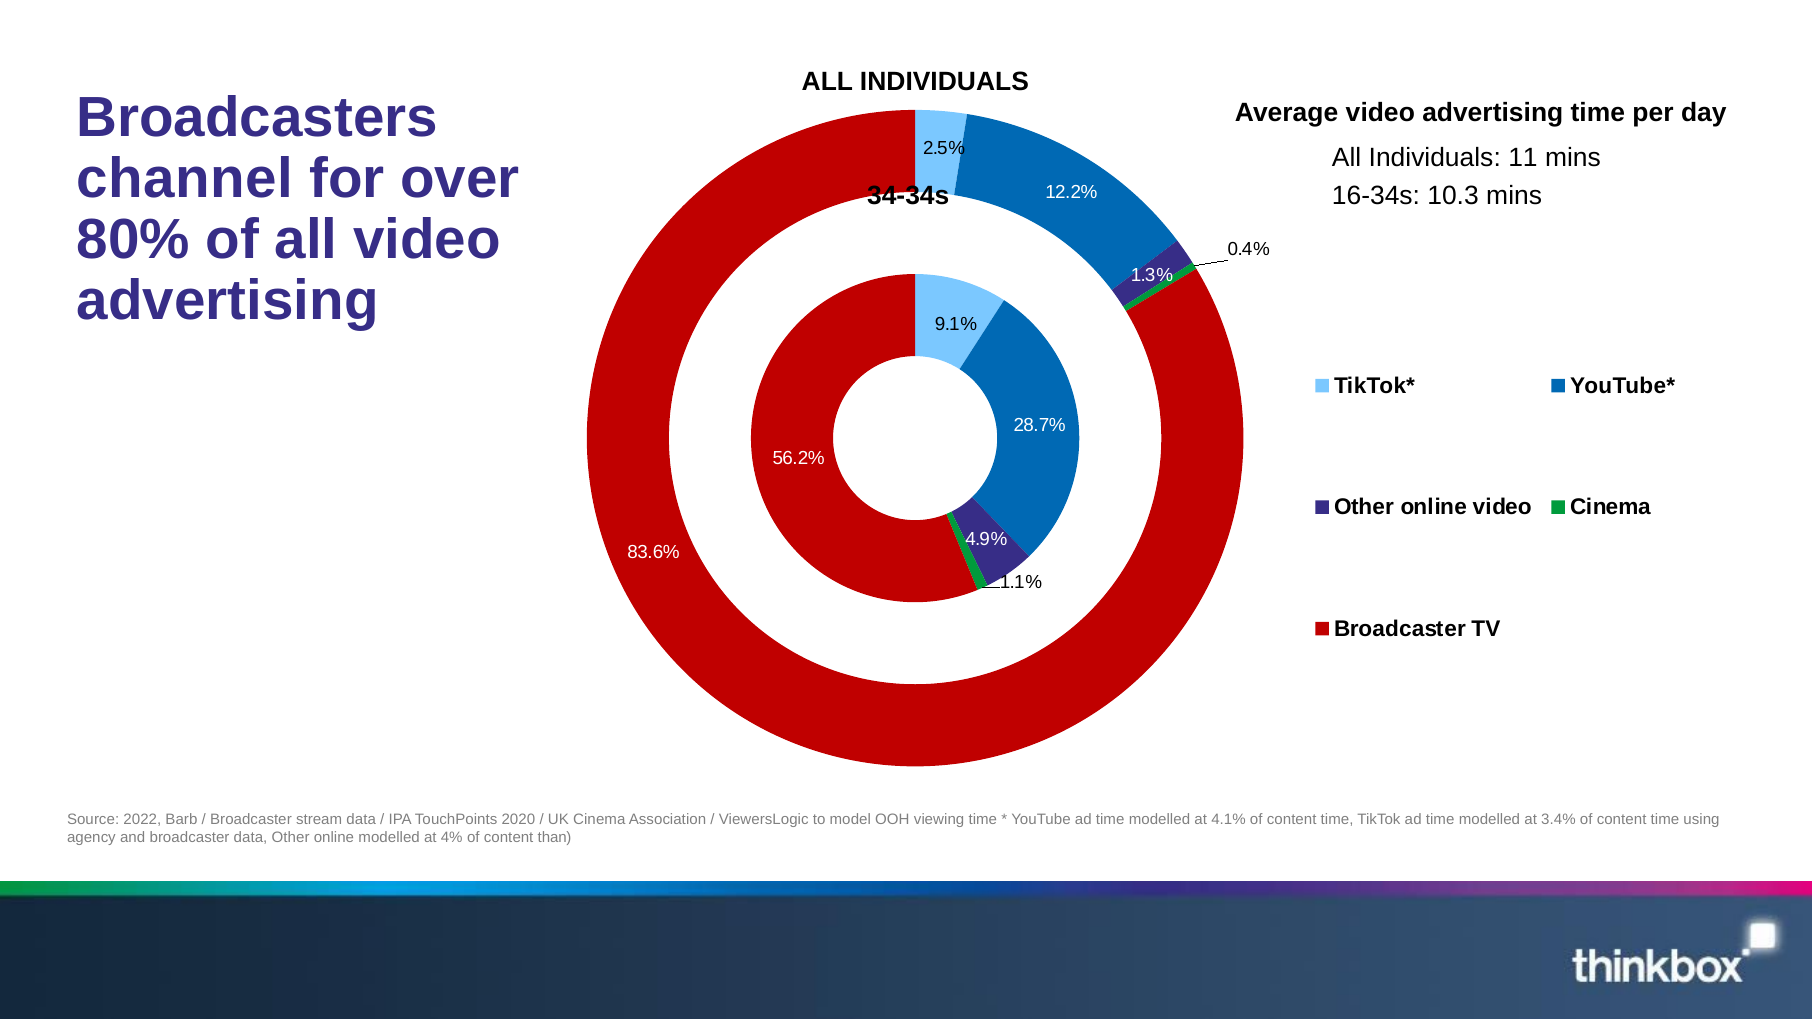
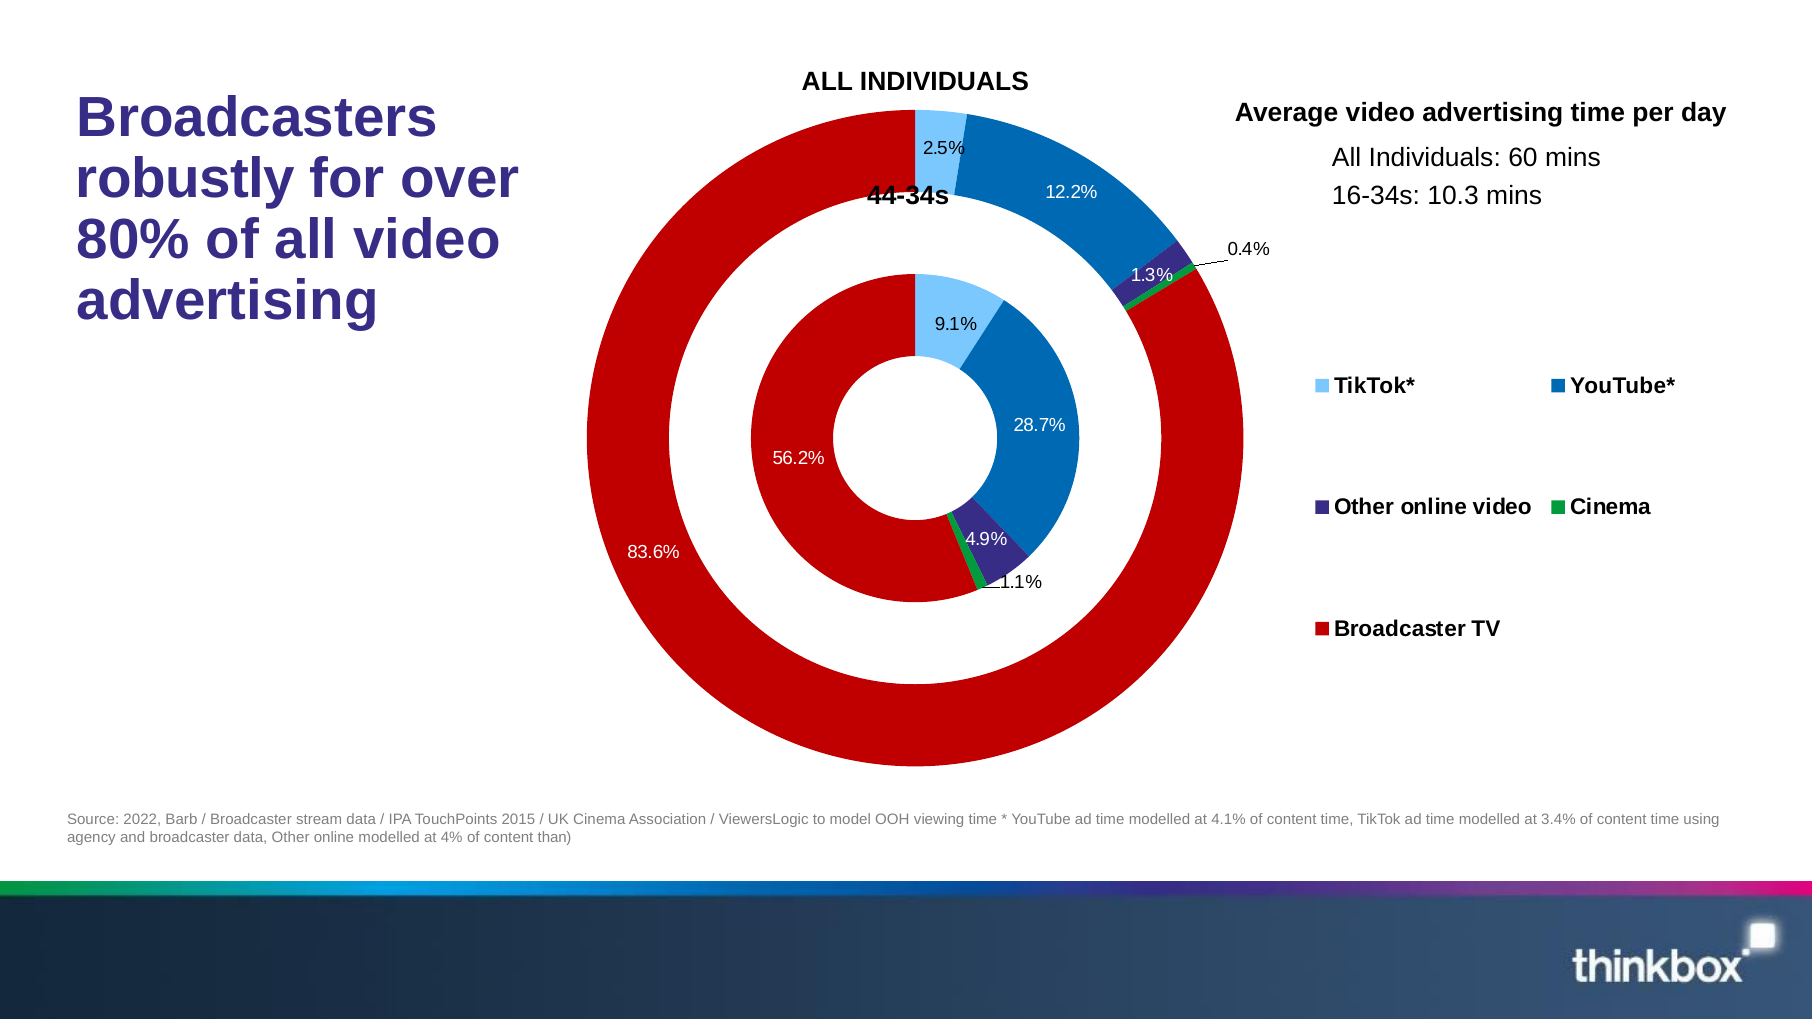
11: 11 -> 60
channel: channel -> robustly
34-34s: 34-34s -> 44-34s
2020: 2020 -> 2015
